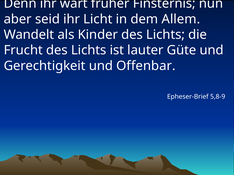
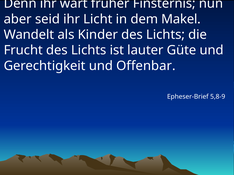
Allem: Allem -> Makel
